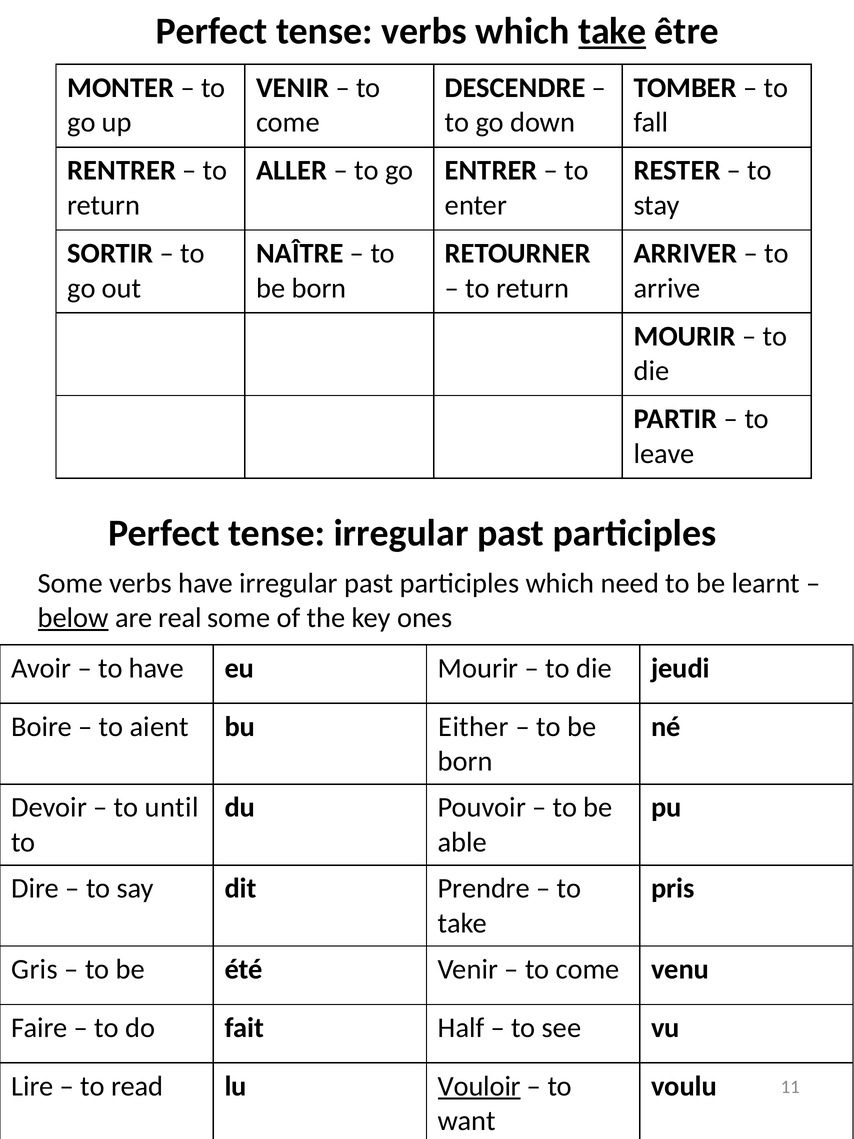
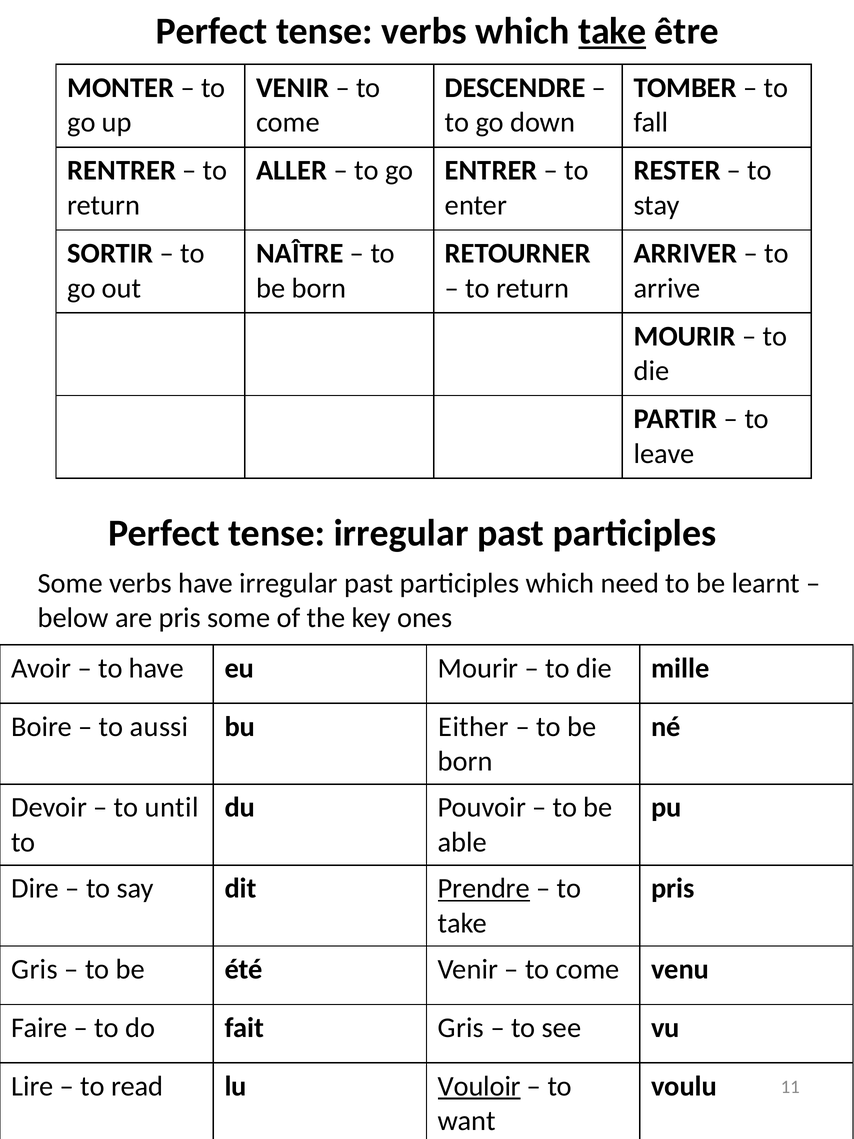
below underline: present -> none
are real: real -> pris
jeudi: jeudi -> mille
aient: aient -> aussi
Prendre underline: none -> present
fait Half: Half -> Gris
